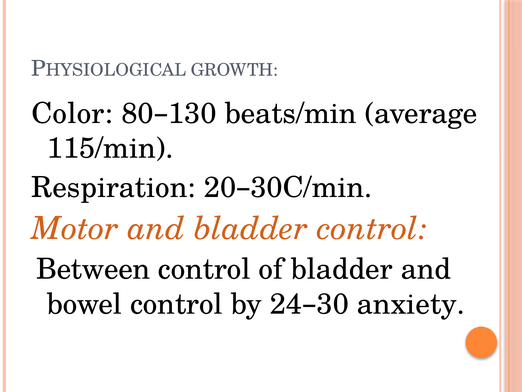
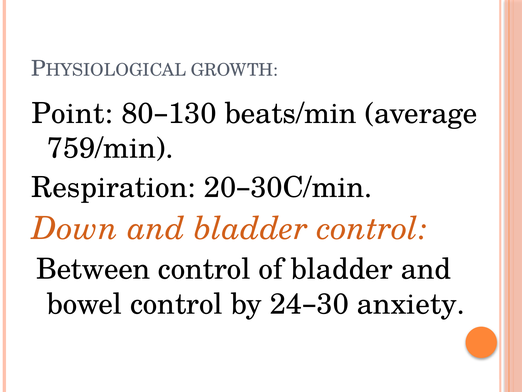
Color: Color -> Point
115/min: 115/min -> 759/min
Motor: Motor -> Down
